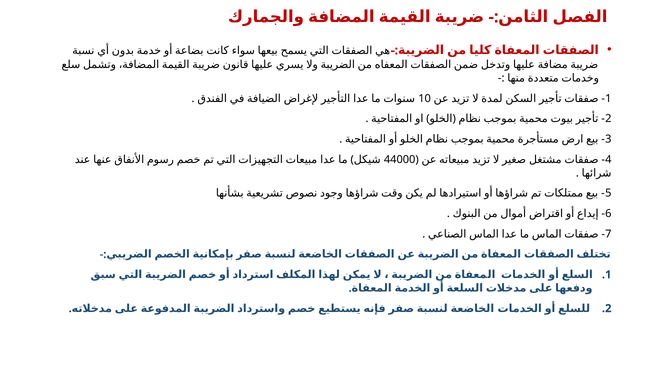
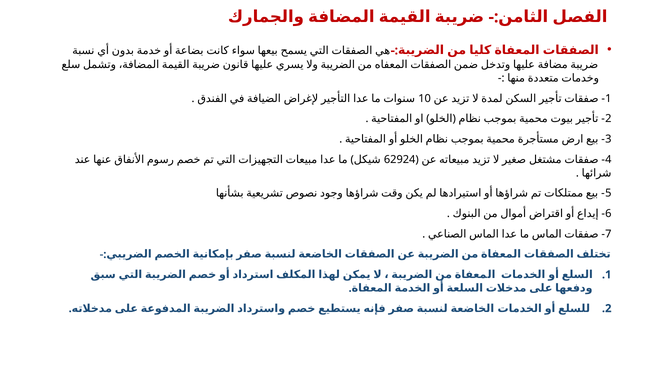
44000: 44000 -> 62924
